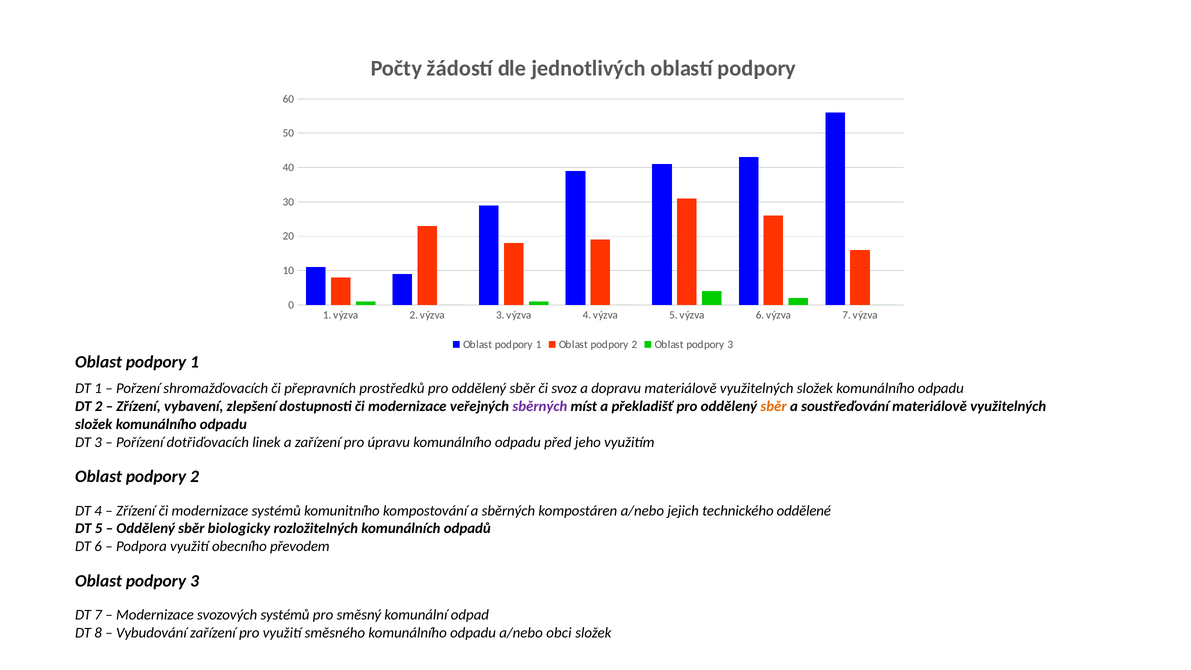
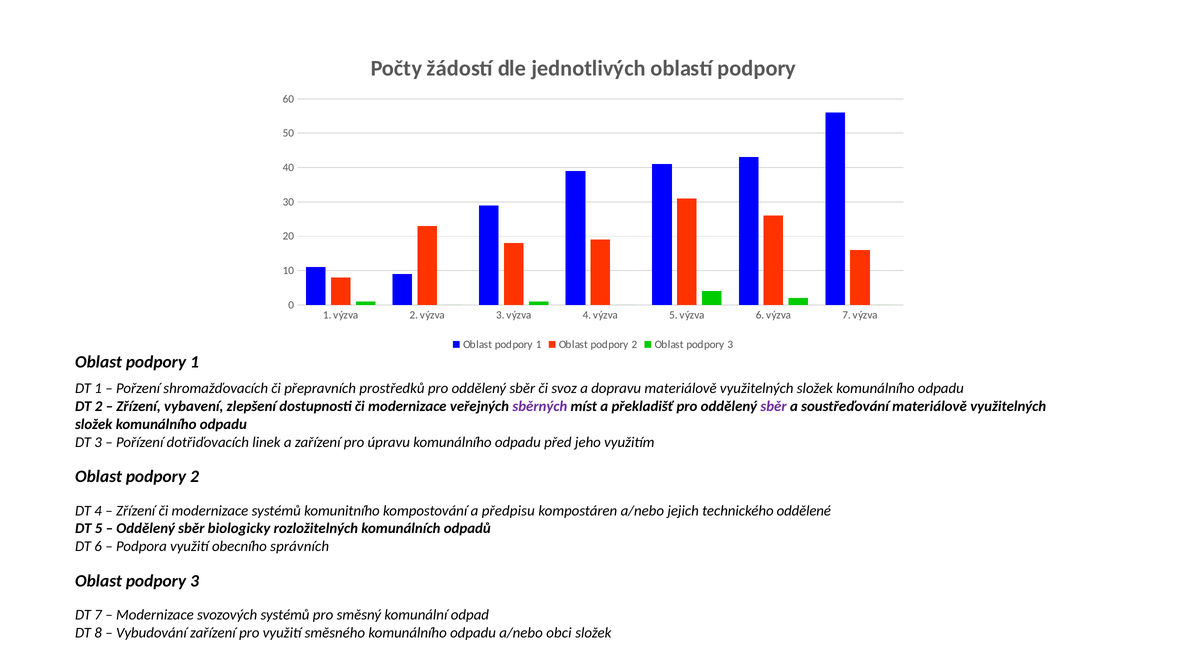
sběr at (774, 406) colour: orange -> purple
a sběrných: sběrných -> předpisu
převodem: převodem -> správních
